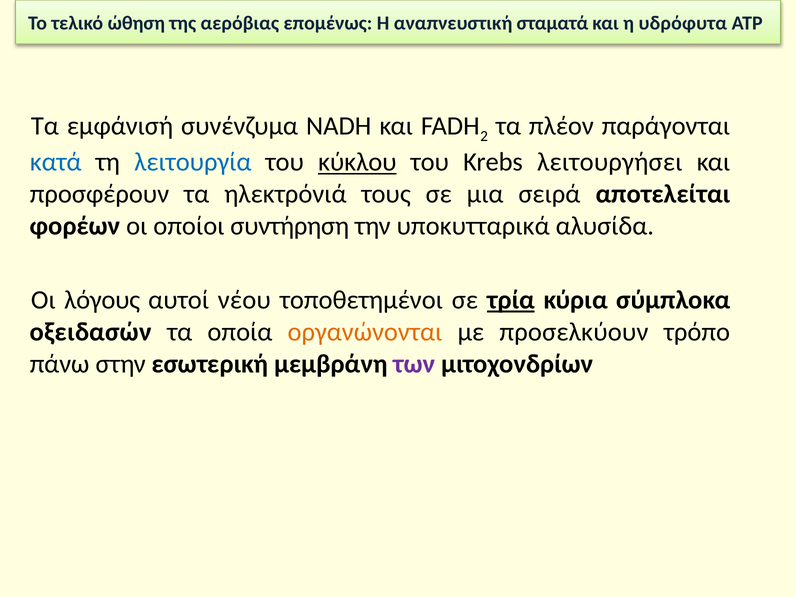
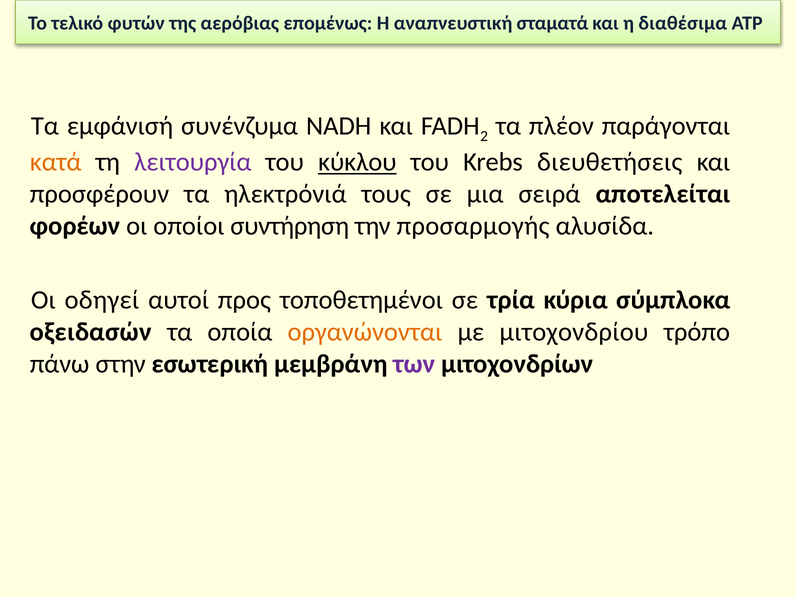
ώθηση: ώθηση -> φυτών
υδρόφυτα: υδρόφυτα -> διαθέσιμα
κατά colour: blue -> orange
λειτουργία colour: blue -> purple
λειτουργήσει: λειτουργήσει -> διευθετήσεις
υποκυτταρικά: υποκυτταρικά -> προσαρμογής
λόγους: λόγους -> οδηγεί
νέου: νέου -> προς
τρία underline: present -> none
προσελκύουν: προσελκύουν -> μιτοχονδρίου
